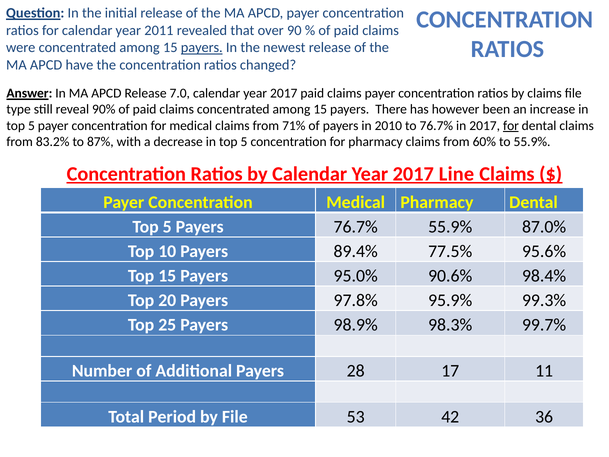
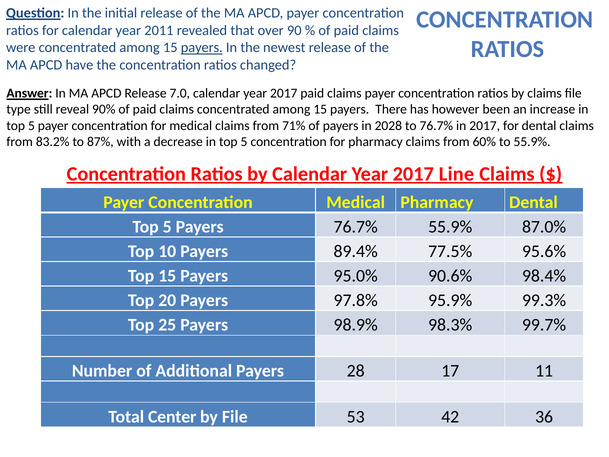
2010: 2010 -> 2028
for at (511, 126) underline: present -> none
Period: Period -> Center
